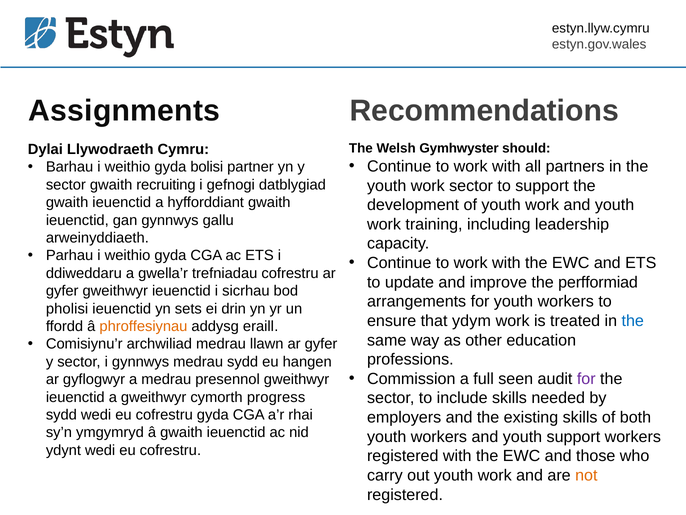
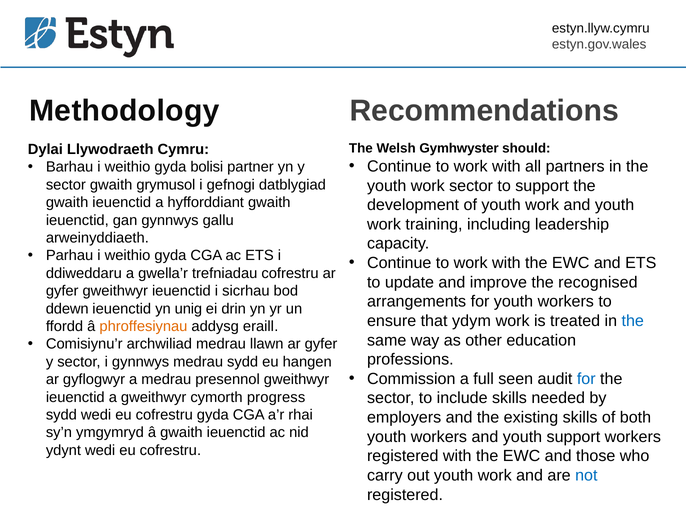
Assignments: Assignments -> Methodology
recruiting: recruiting -> grymusol
perfformiad: perfformiad -> recognised
pholisi: pholisi -> ddewn
sets: sets -> unig
for at (586, 378) colour: purple -> blue
not colour: orange -> blue
